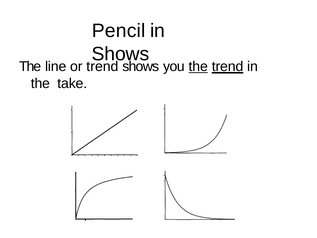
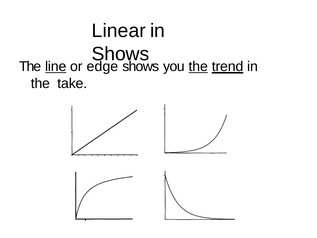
Pencil: Pencil -> Linear
line underline: none -> present
or trend: trend -> edge
